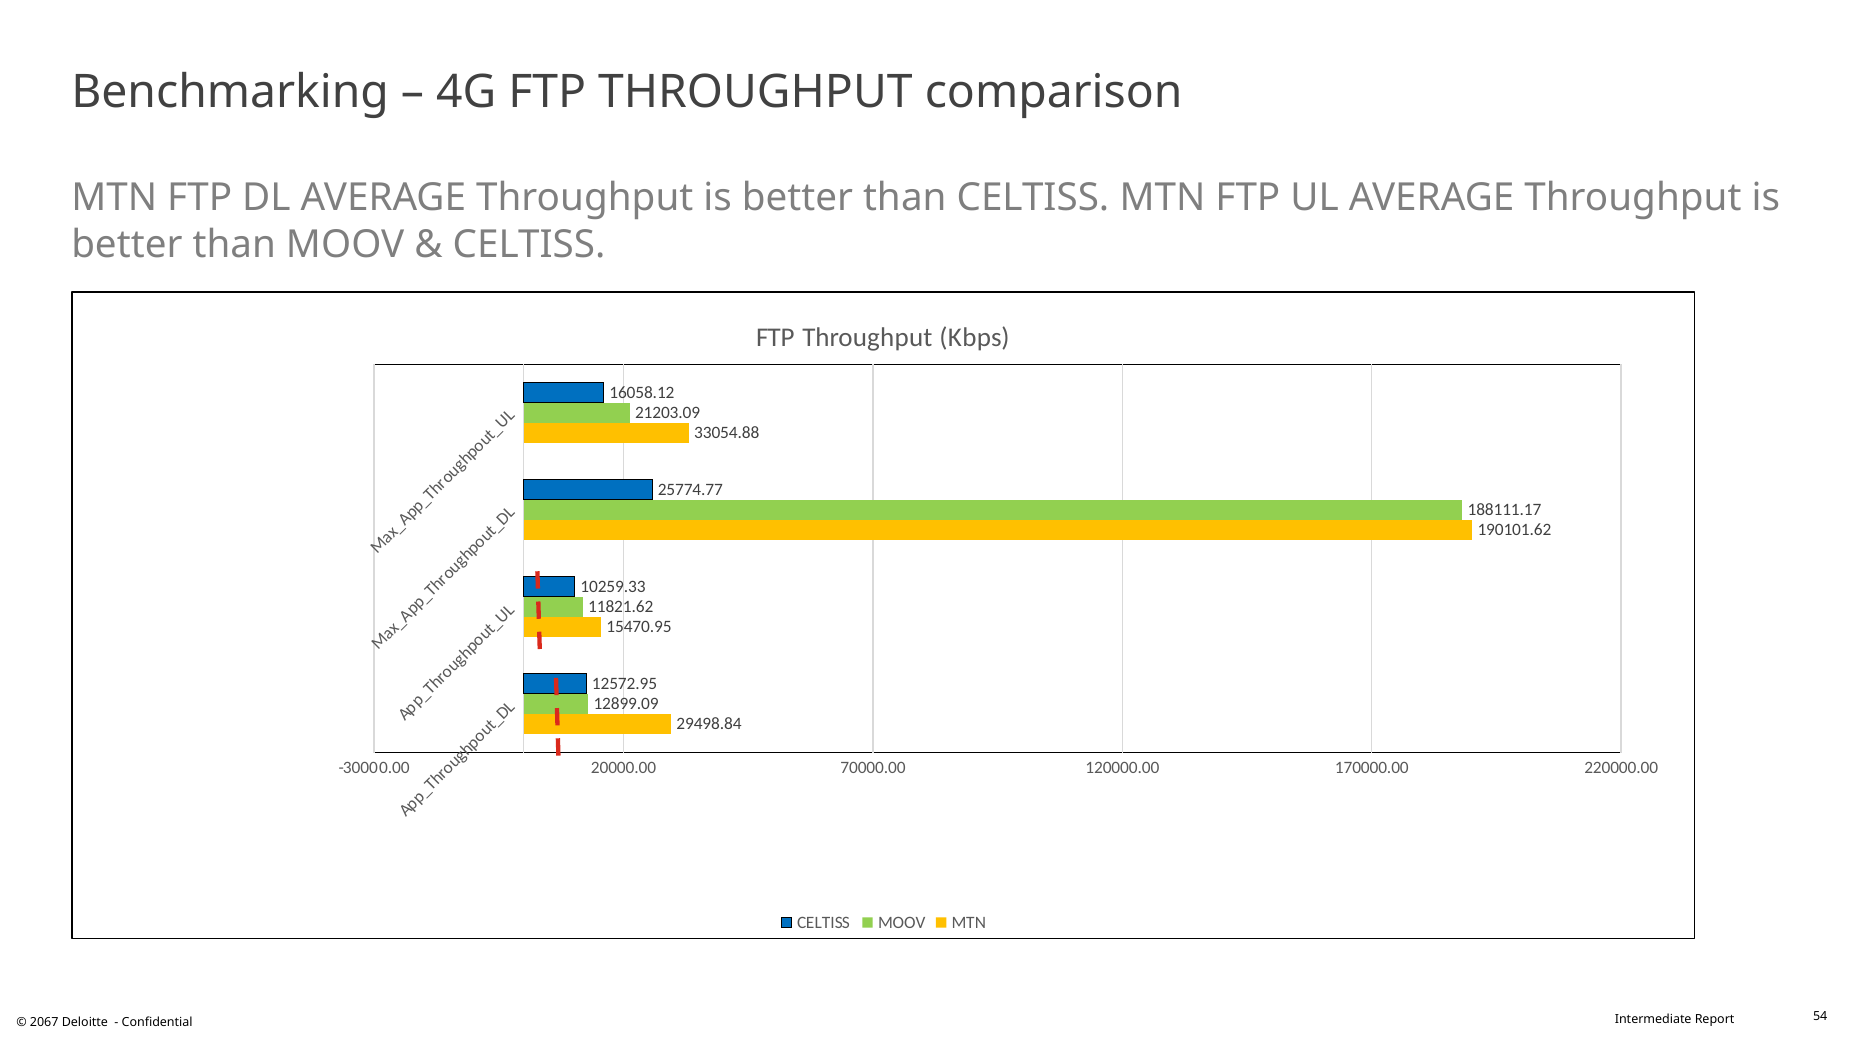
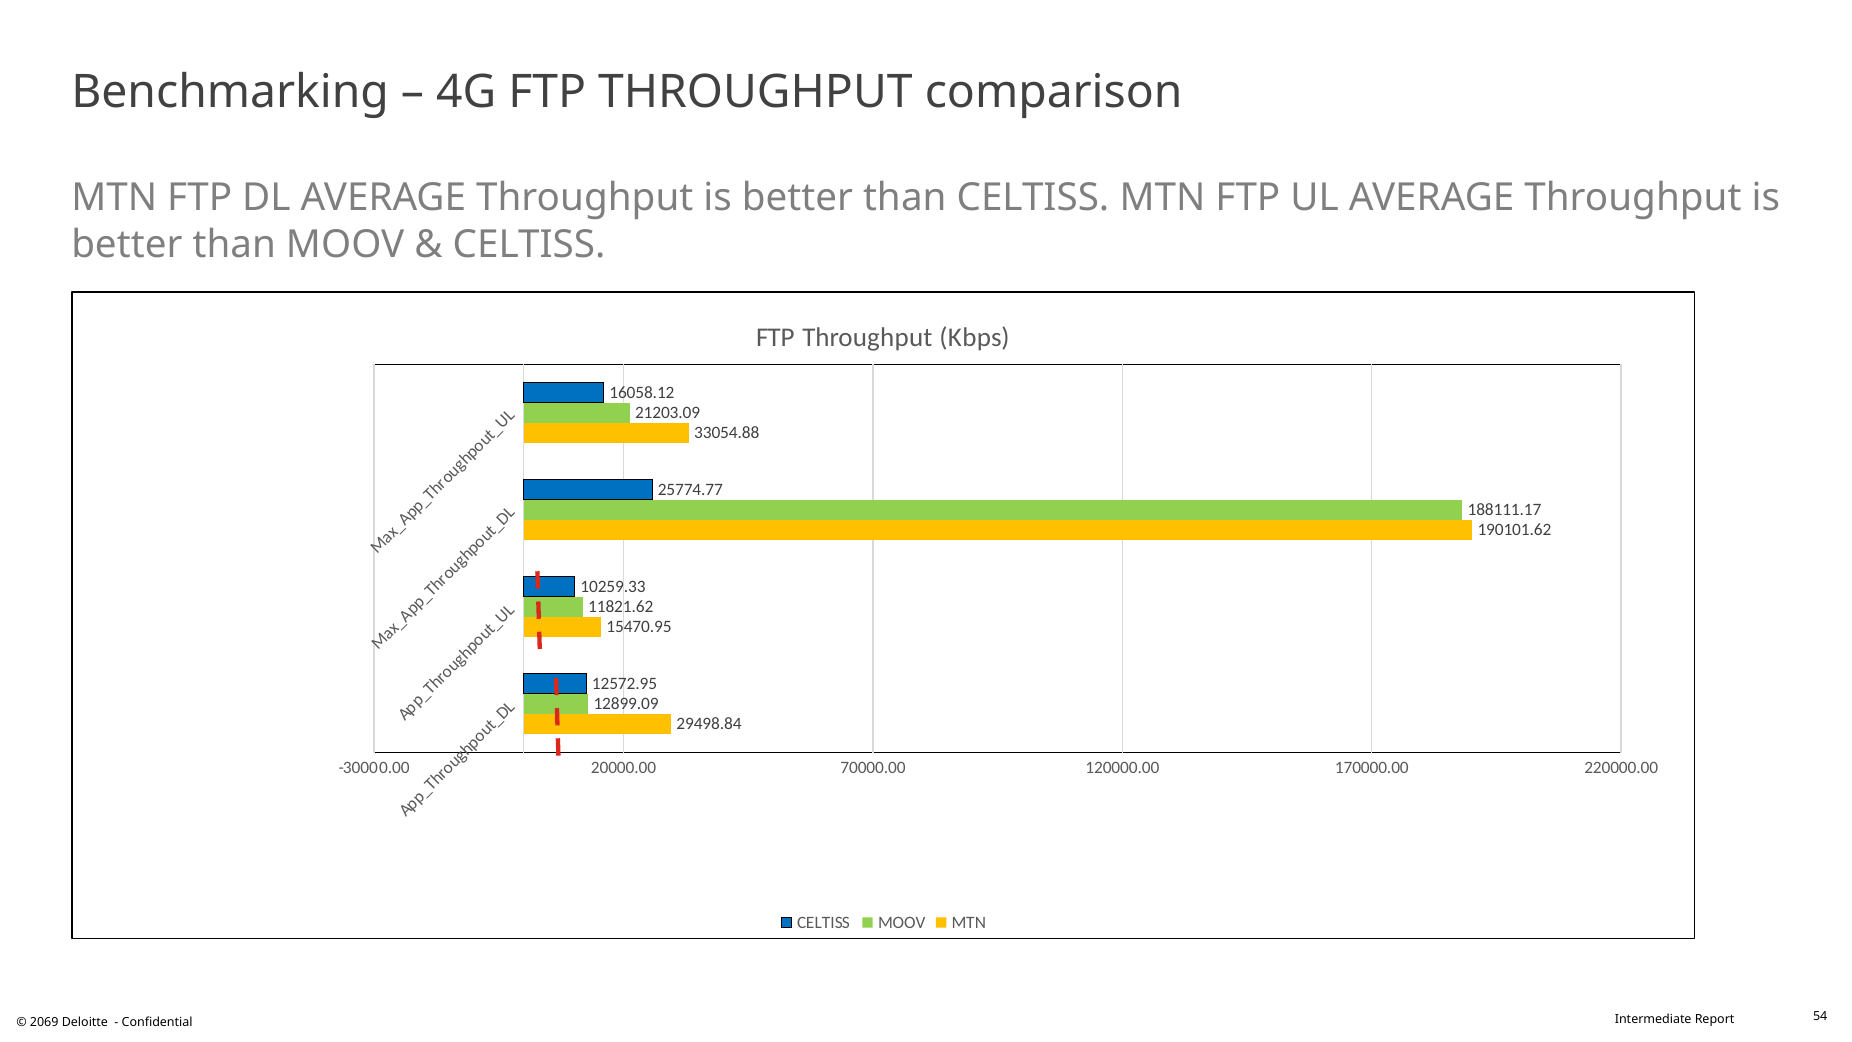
2067: 2067 -> 2069
